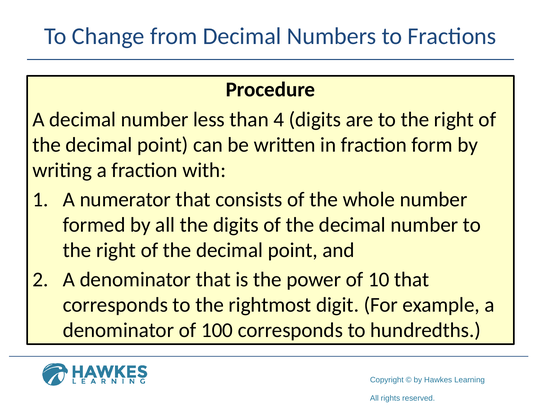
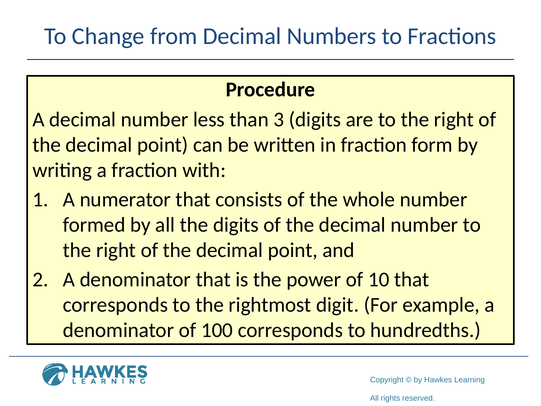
4: 4 -> 3
